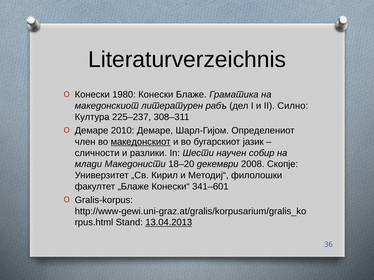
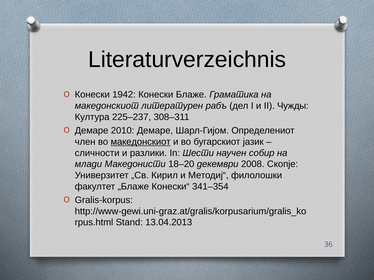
1980: 1980 -> 1942
Силно: Силно -> Чужды
341–601: 341–601 -> 341–354
13.04.2013 underline: present -> none
